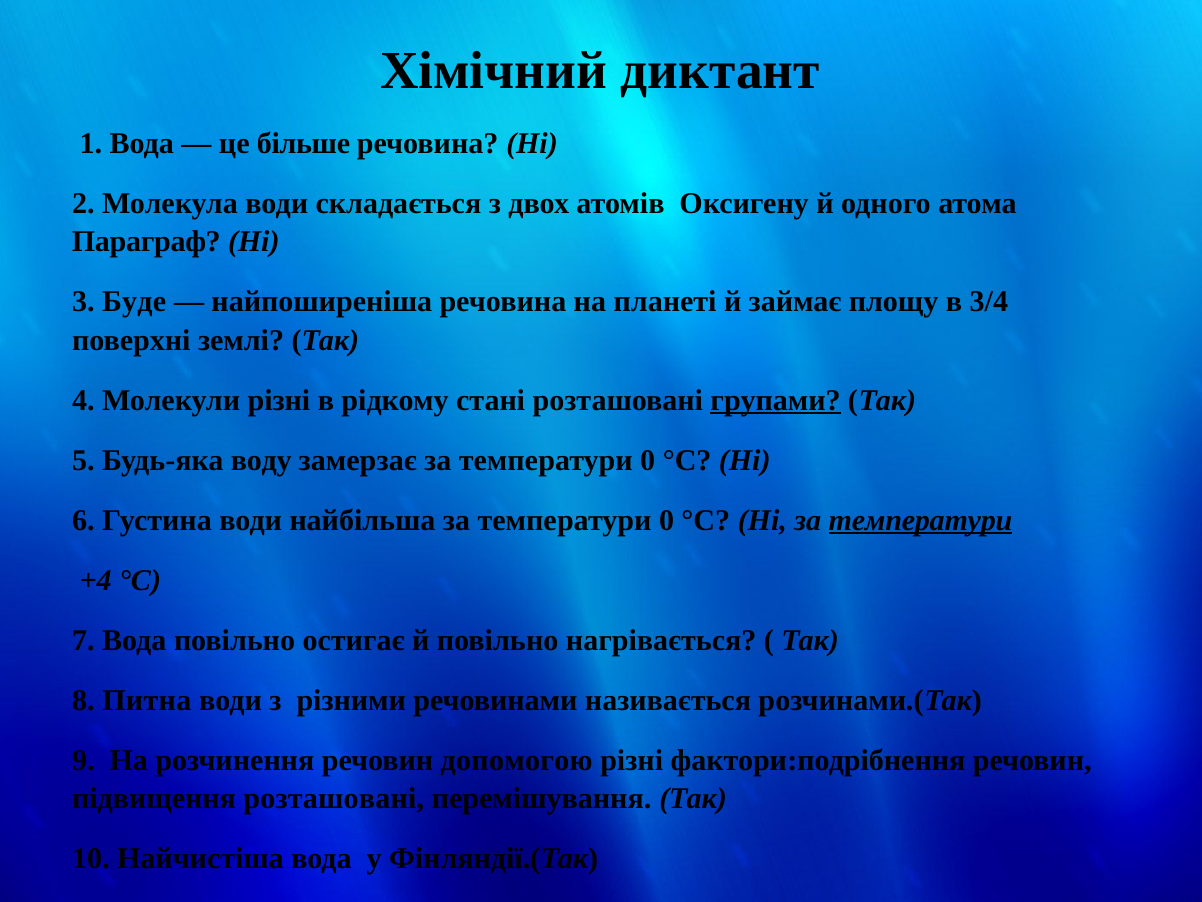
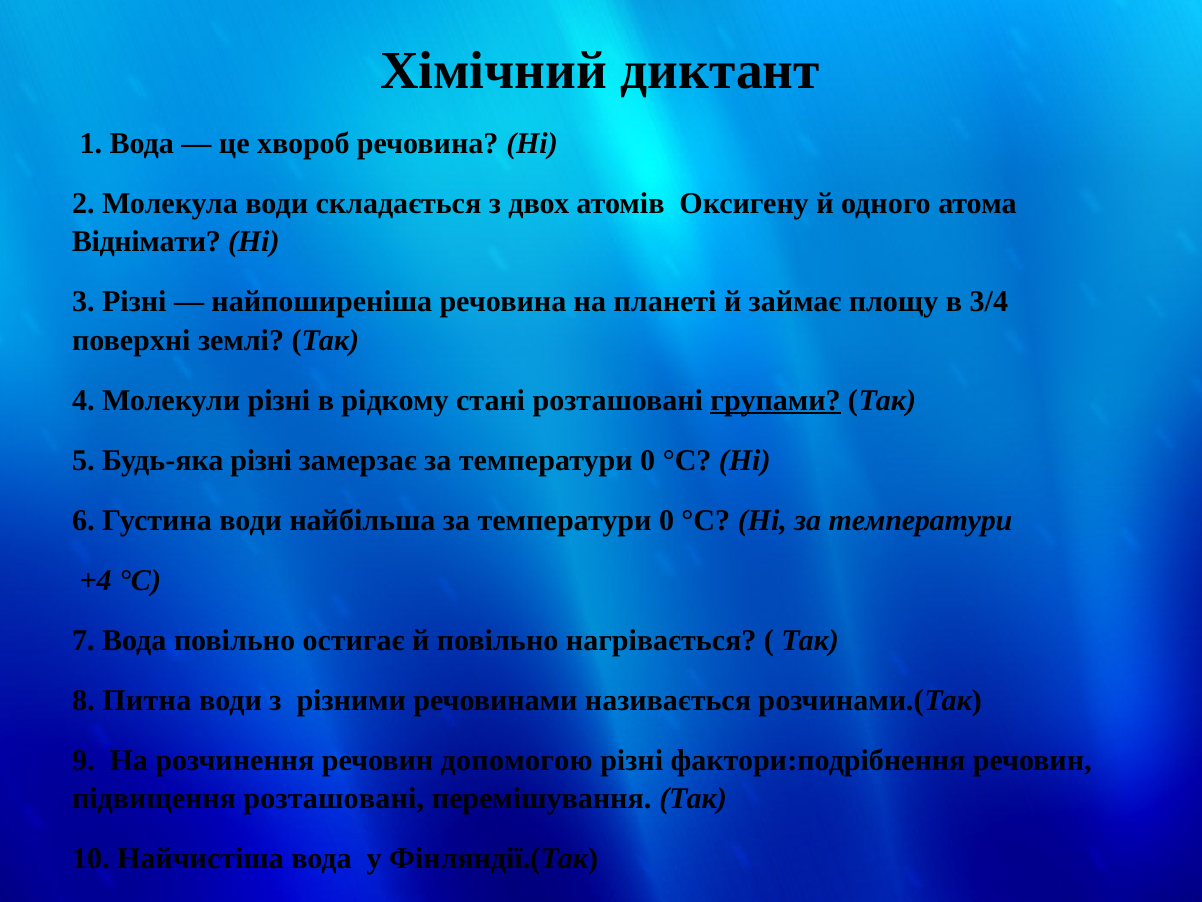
більше: більше -> хвороб
Параграф: Параграф -> Віднімати
3 Буде: Буде -> Різні
Будь-яка воду: воду -> різні
температури underline: present -> none
